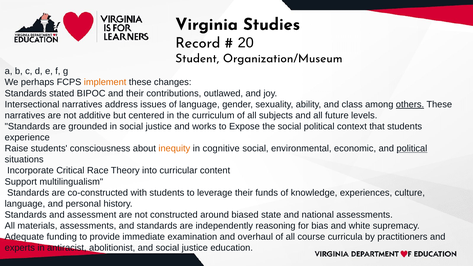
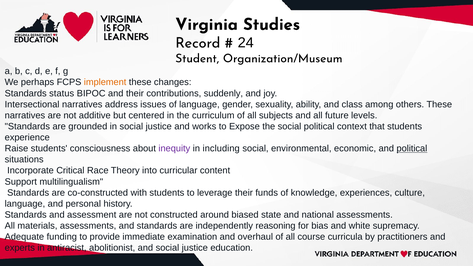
20: 20 -> 24
stated: stated -> status
outlawed: outlawed -> suddenly
others underline: present -> none
inequity colour: orange -> purple
cognitive: cognitive -> including
